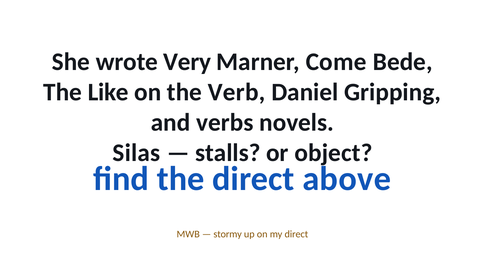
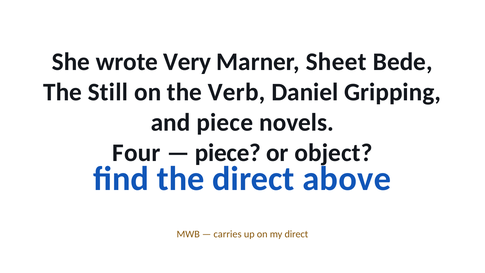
Come: Come -> Sheet
Like: Like -> Still
and verbs: verbs -> piece
Silas: Silas -> Four
stalls at (228, 153): stalls -> piece
stormy: stormy -> carries
